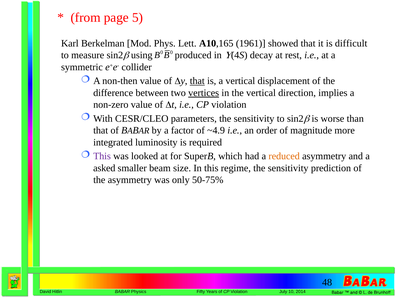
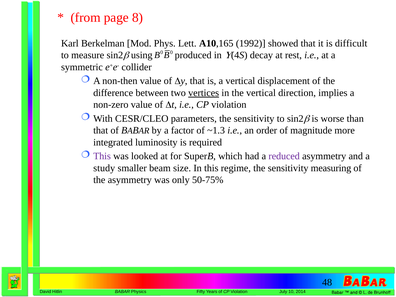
5: 5 -> 8
1961: 1961 -> 1992
that at (197, 81) underline: present -> none
~4.9: ~4.9 -> ~1.3
reduced colour: orange -> purple
asked: asked -> study
prediction: prediction -> measuring
